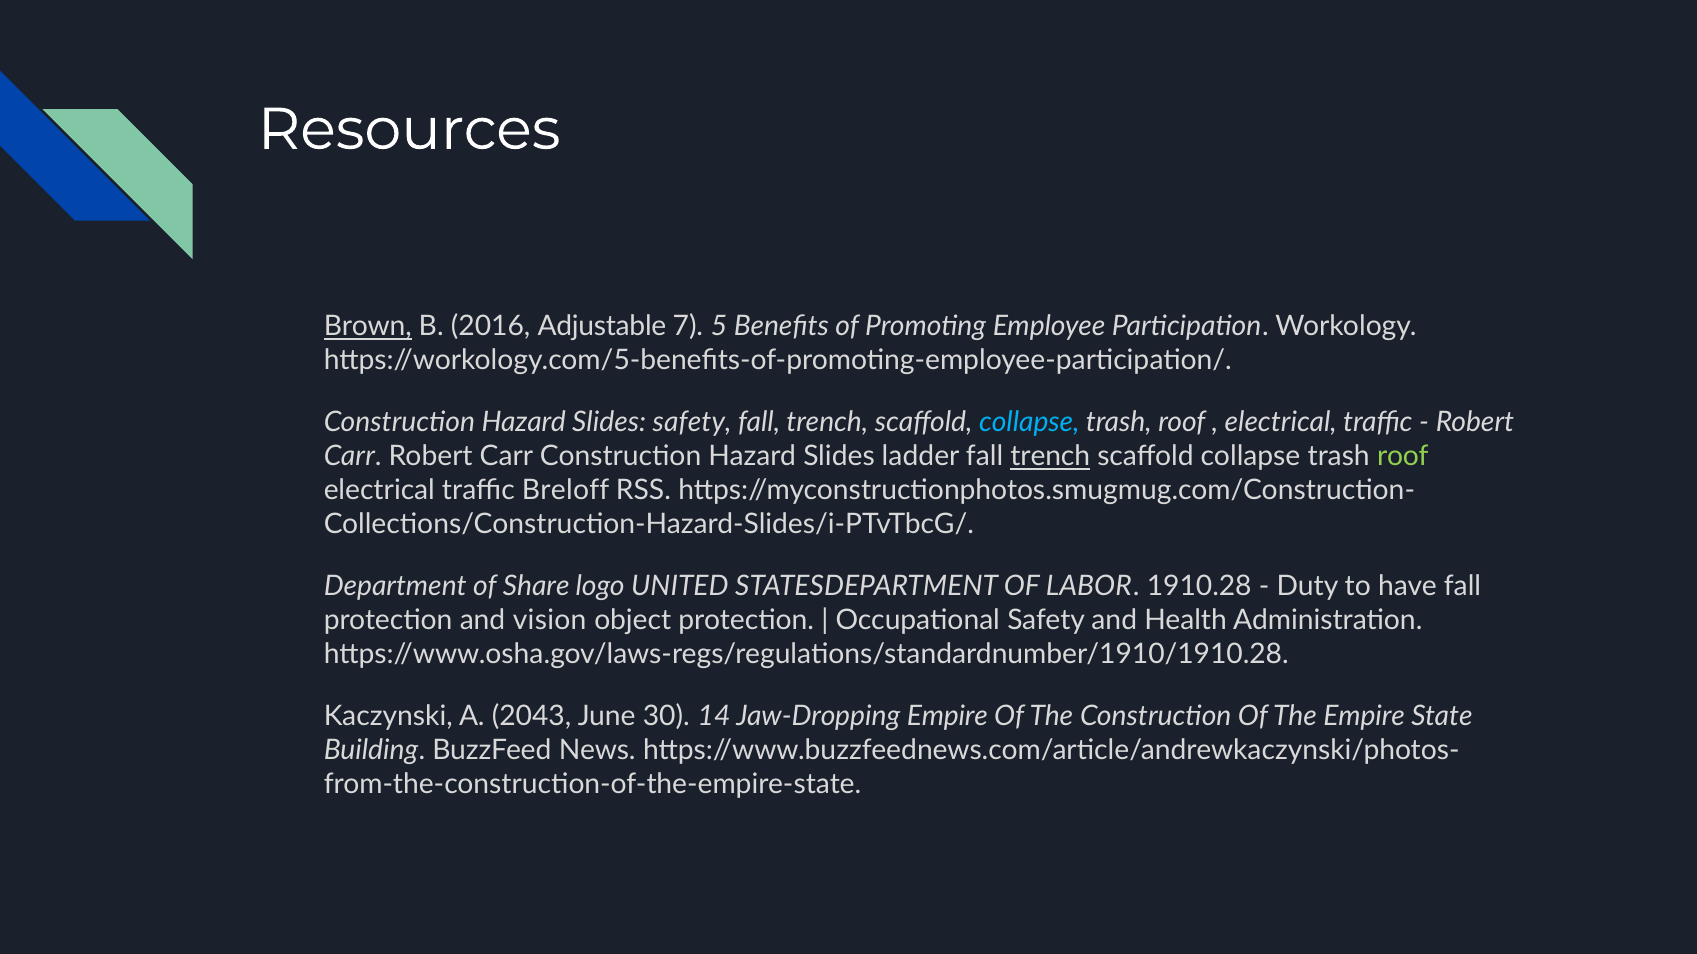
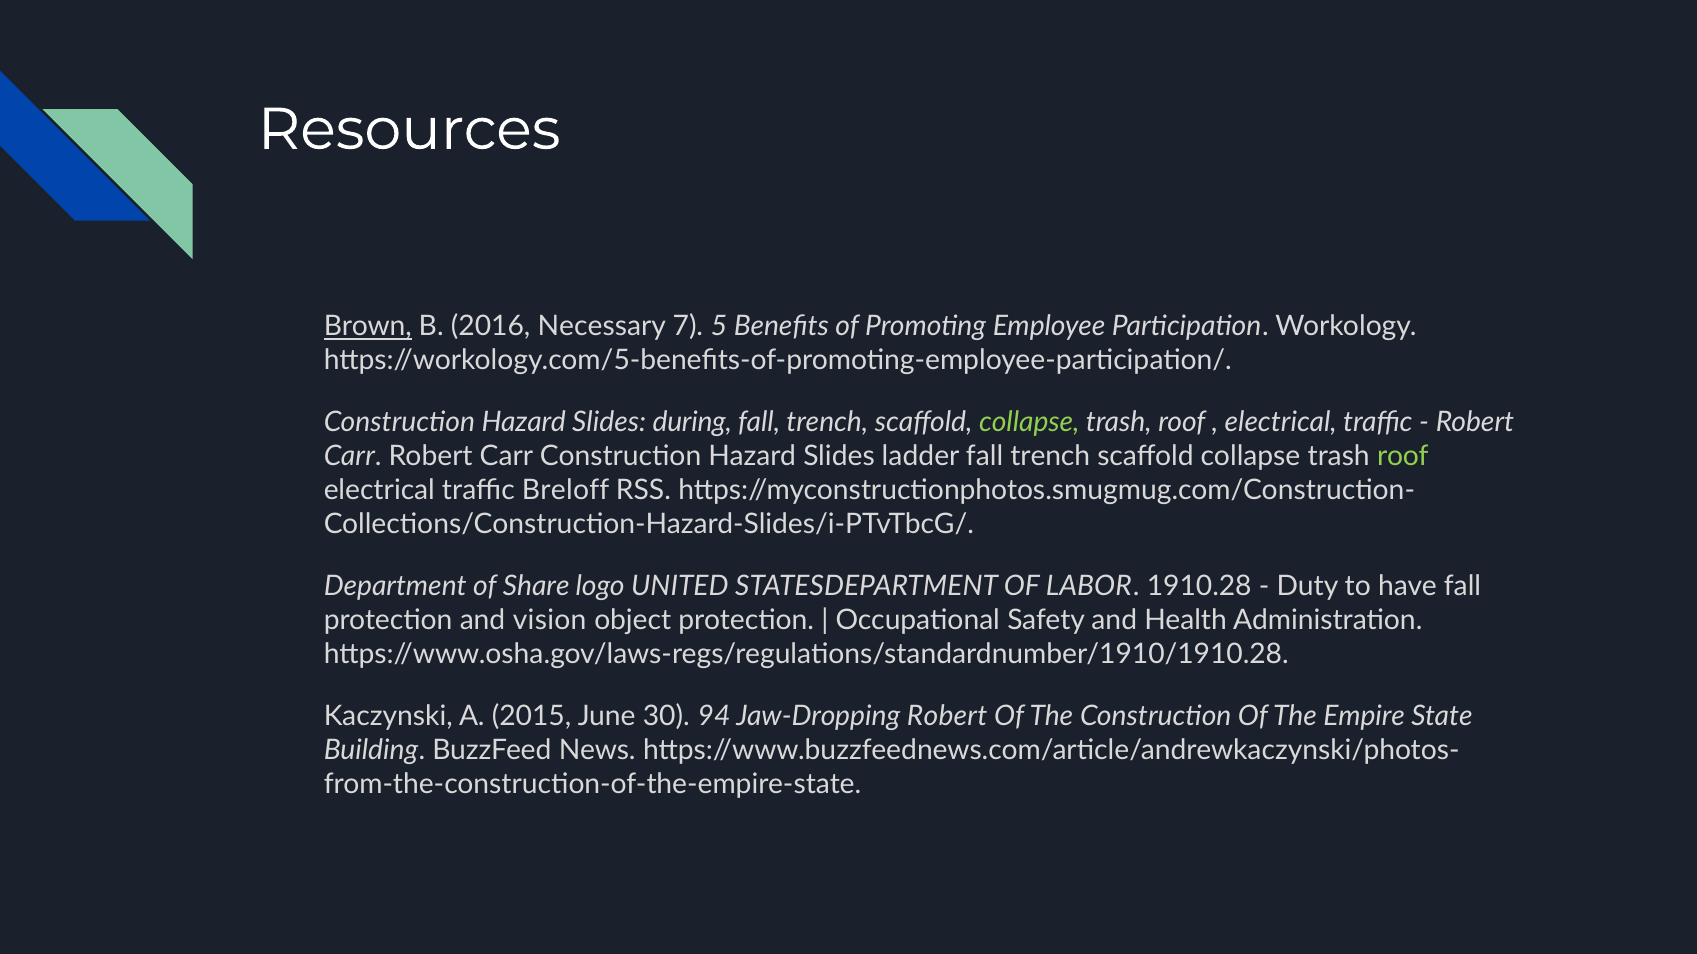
Adjustable: Adjustable -> Necessary
Slides safety: safety -> during
collapse at (1029, 423) colour: light blue -> light green
trench at (1050, 457) underline: present -> none
2043: 2043 -> 2015
14: 14 -> 94
Jaw-Dropping Empire: Empire -> Robert
